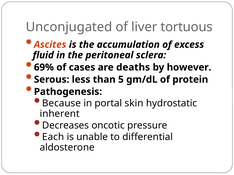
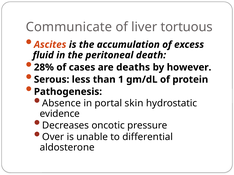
Unconjugated: Unconjugated -> Communicate
sclera: sclera -> death
69%: 69% -> 28%
5: 5 -> 1
Because: Because -> Absence
inherent: inherent -> evidence
Each: Each -> Over
